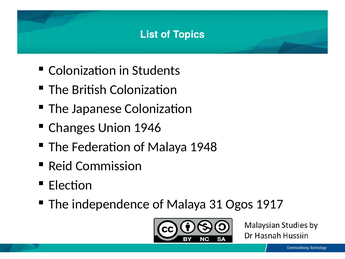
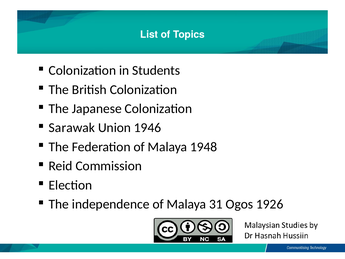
Changes: Changes -> Sarawak
1917: 1917 -> 1926
